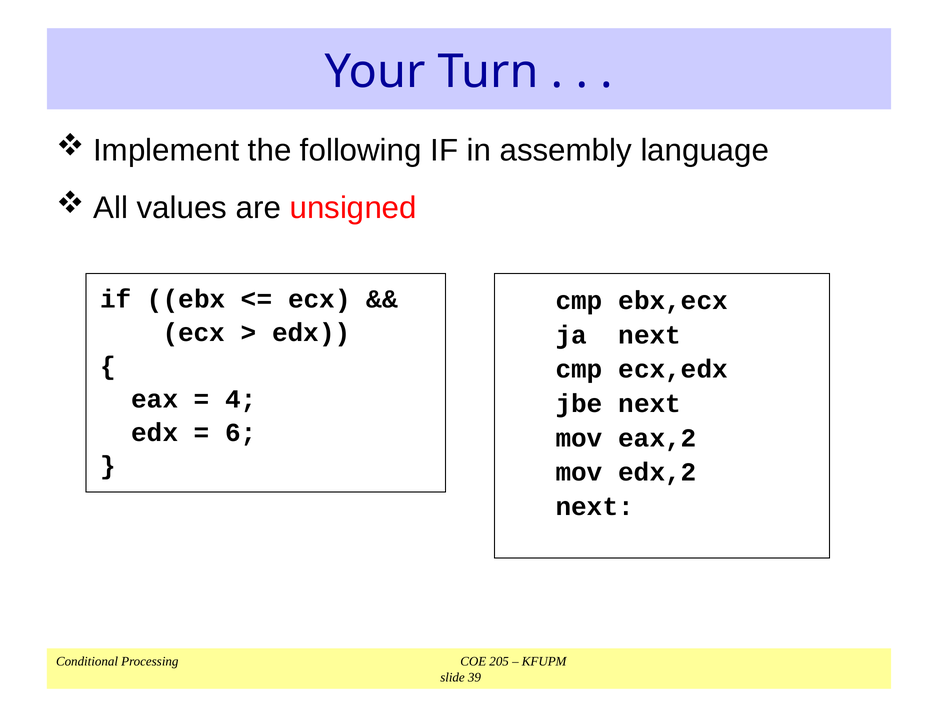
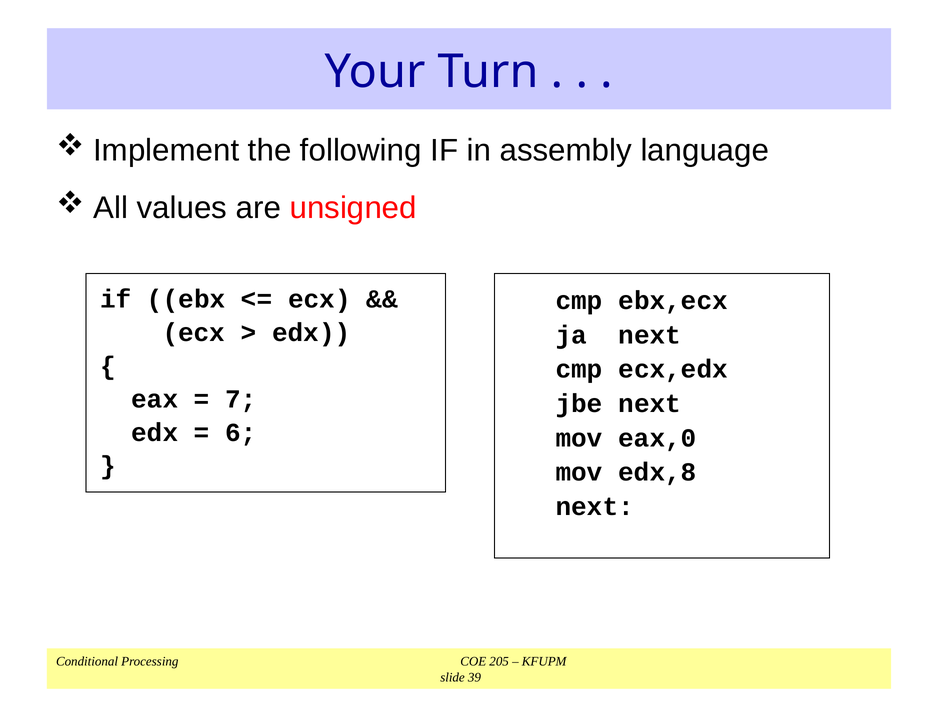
4: 4 -> 7
eax,2: eax,2 -> eax,0
edx,2: edx,2 -> edx,8
